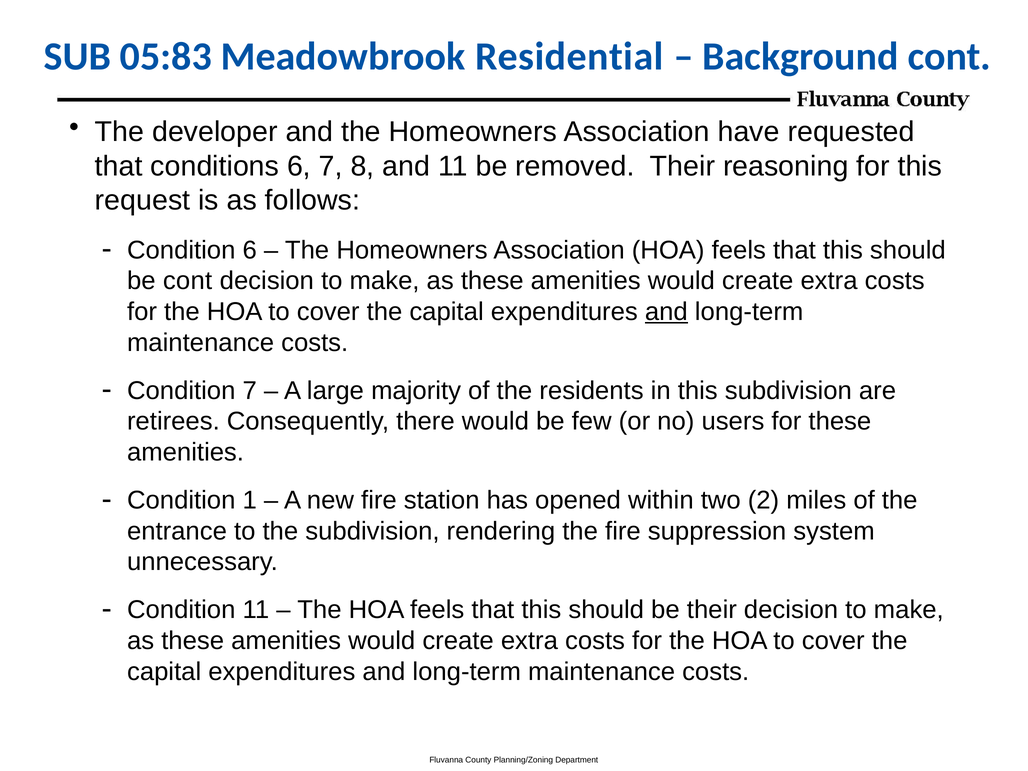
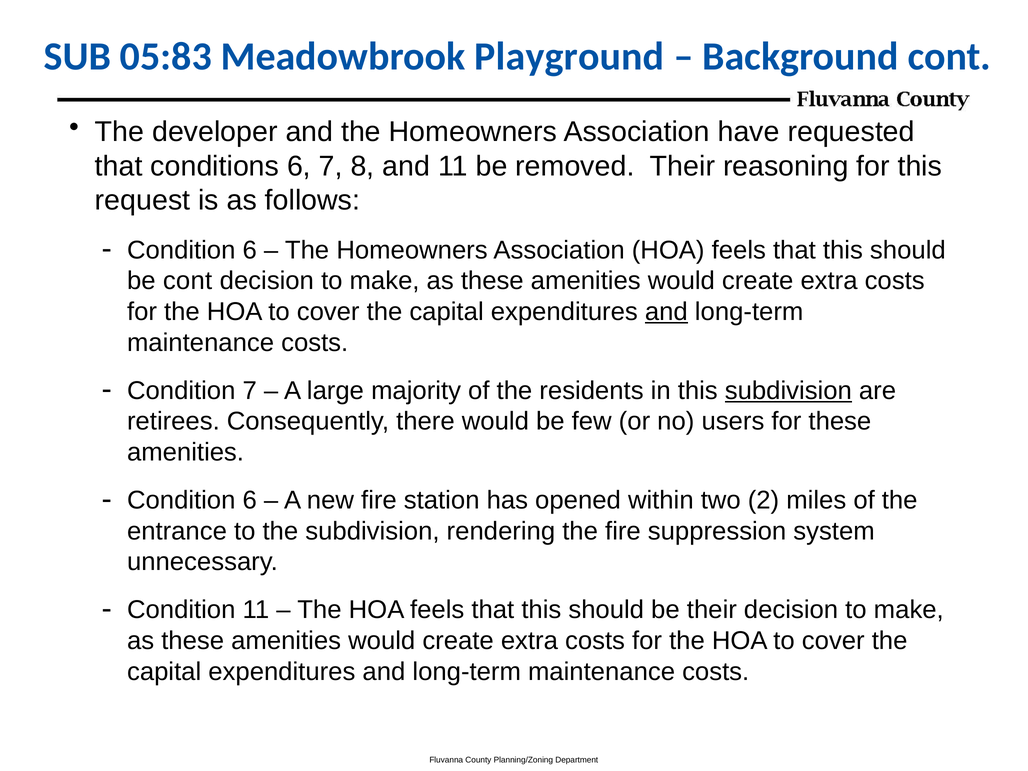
Residential: Residential -> Playground
subdivision at (788, 391) underline: none -> present
1 at (250, 500): 1 -> 6
